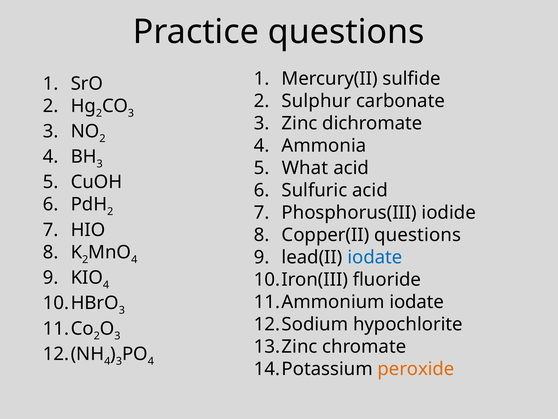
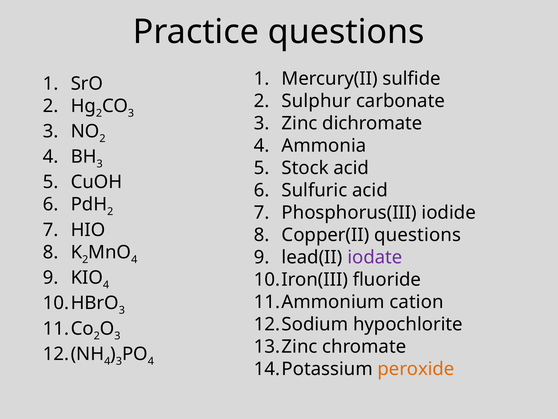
What: What -> Stock
iodate at (375, 257) colour: blue -> purple
iodate at (417, 302): iodate -> cation
